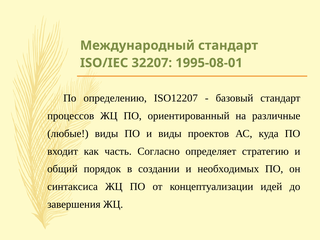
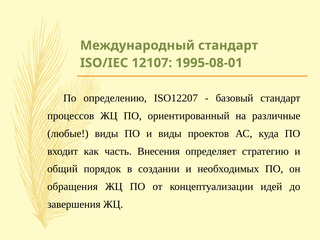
32207: 32207 -> 12107
Согласно: Согласно -> Внесения
синтаксиса: синтаксиса -> обращения
